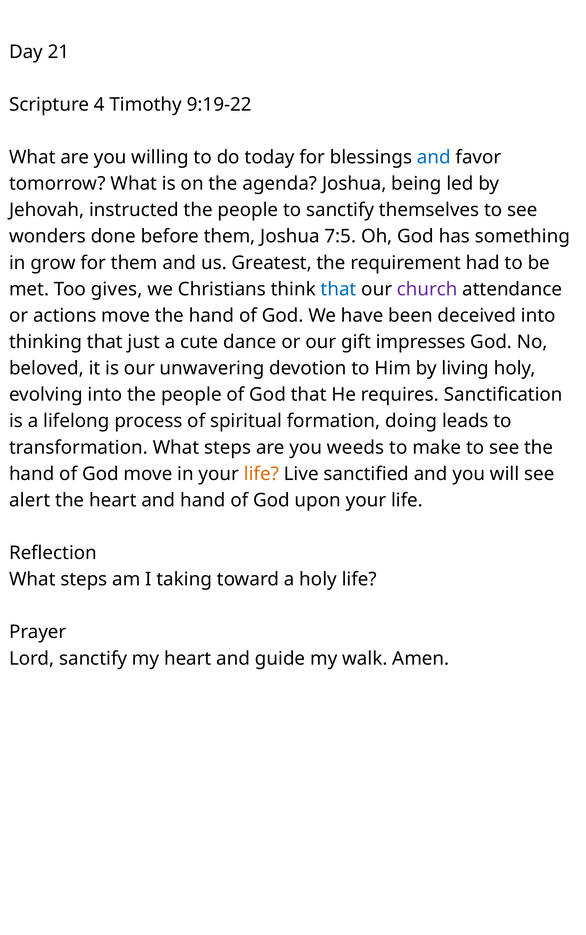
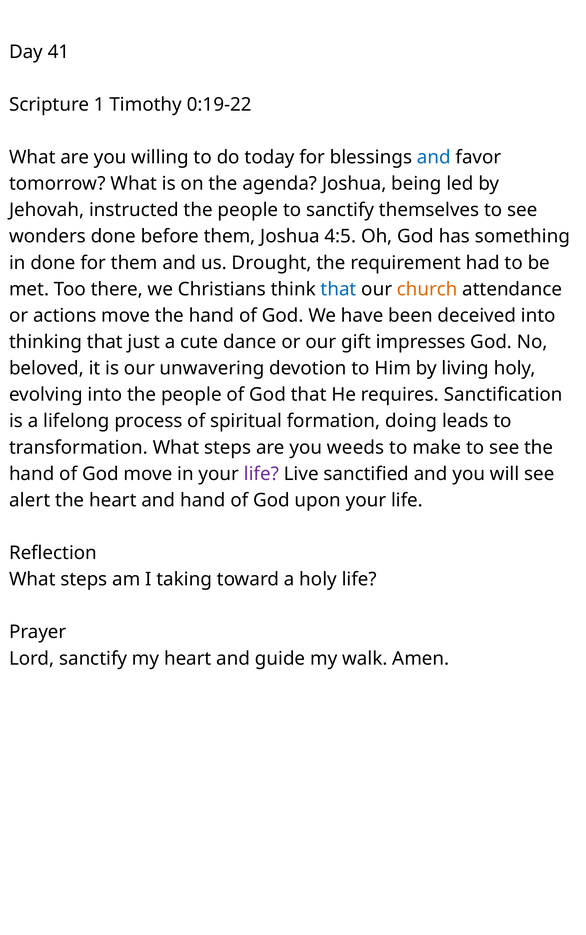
21: 21 -> 41
4: 4 -> 1
9:19-22: 9:19-22 -> 0:19-22
7:5: 7:5 -> 4:5
in grow: grow -> done
Greatest: Greatest -> Drought
gives: gives -> there
church colour: purple -> orange
life at (261, 474) colour: orange -> purple
